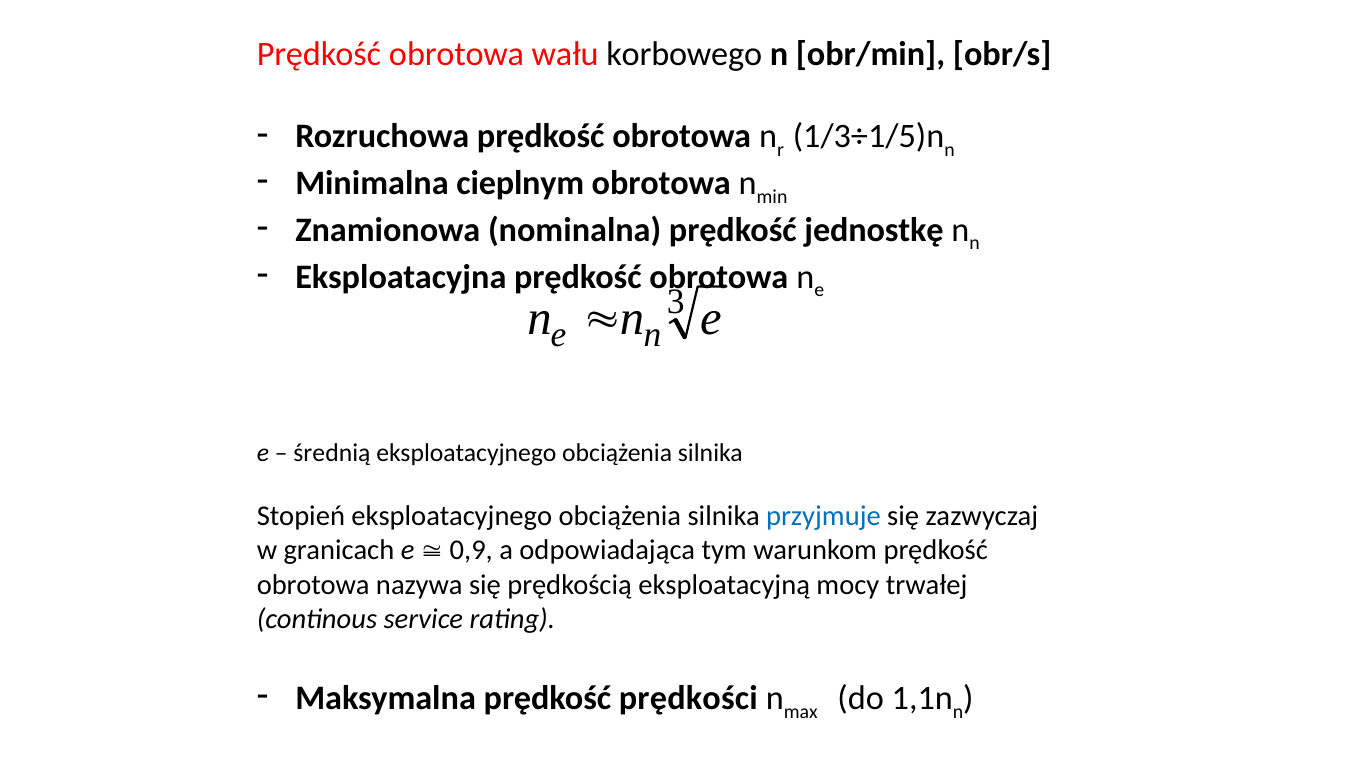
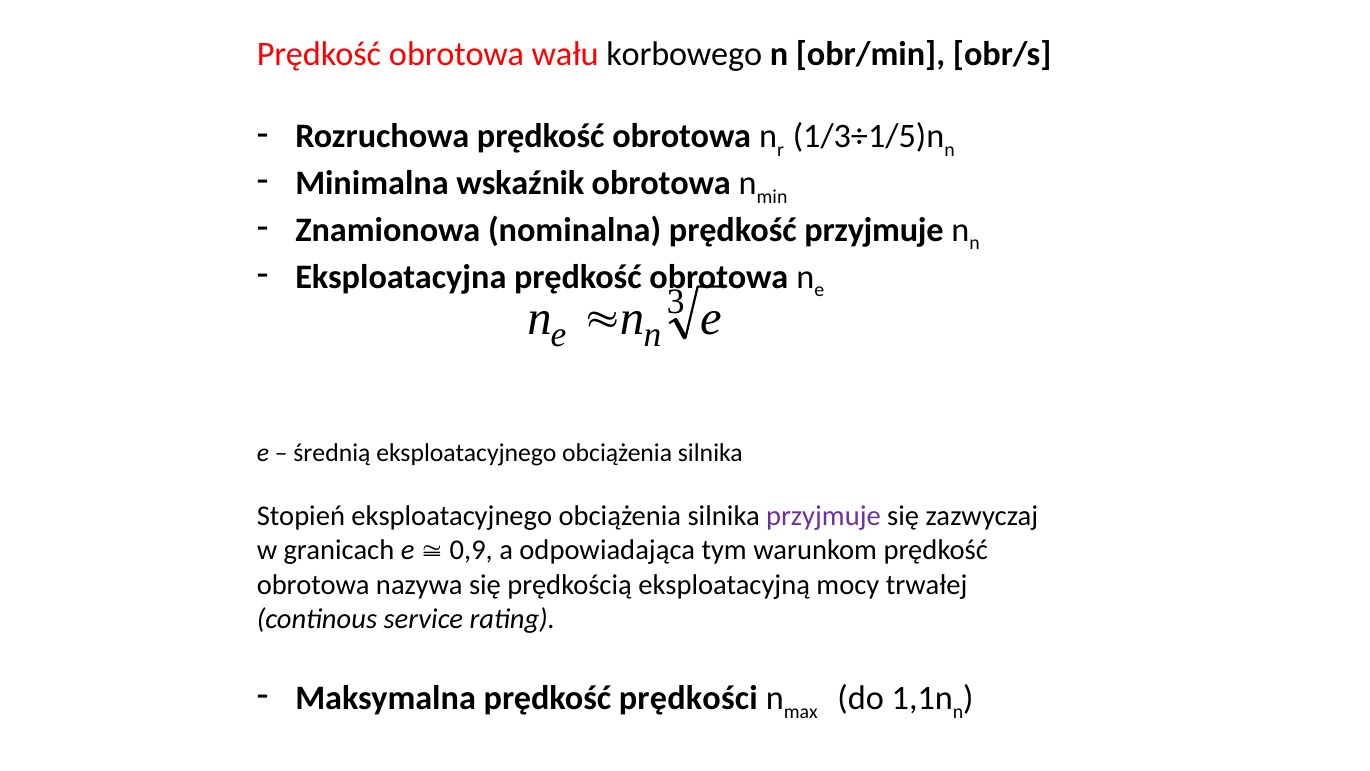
cieplnym: cieplnym -> wskaźnik
prędkość jednostkę: jednostkę -> przyjmuje
przyjmuje at (823, 516) colour: blue -> purple
